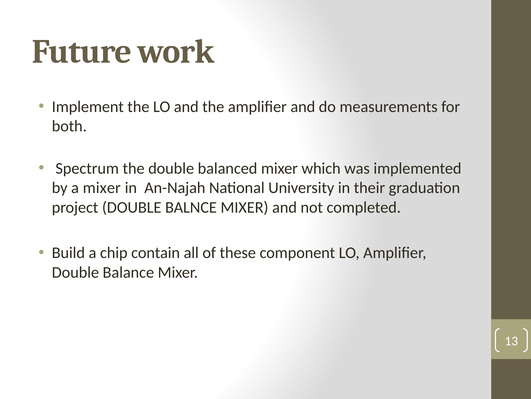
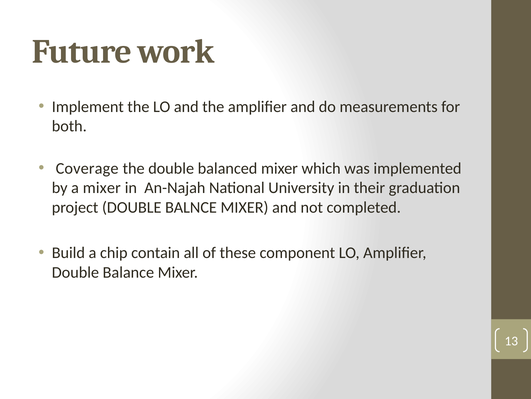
Spectrum: Spectrum -> Coverage
